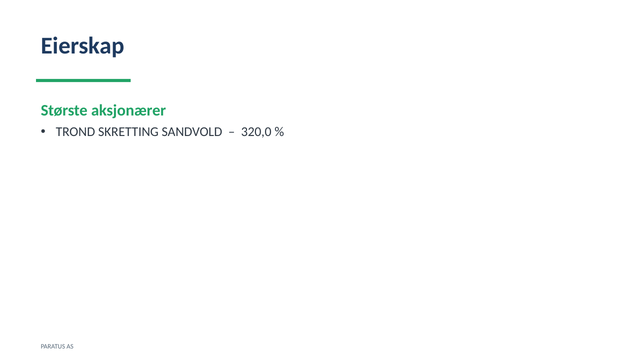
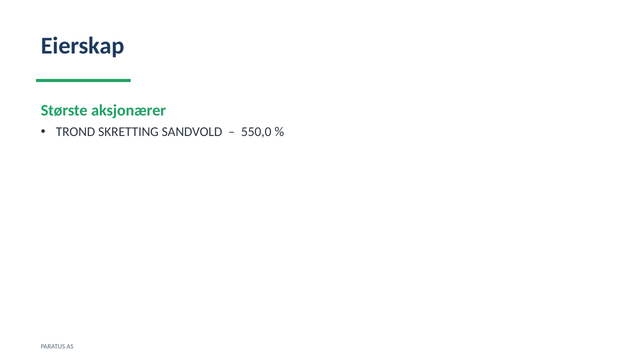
320,0: 320,0 -> 550,0
